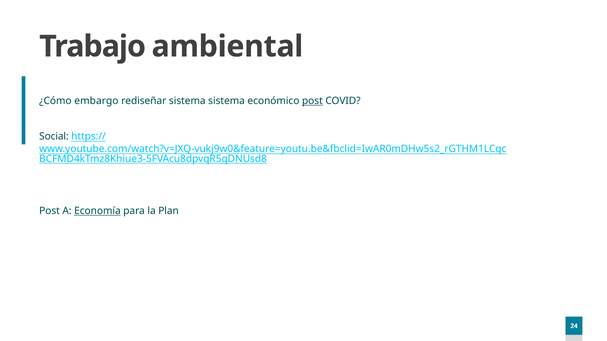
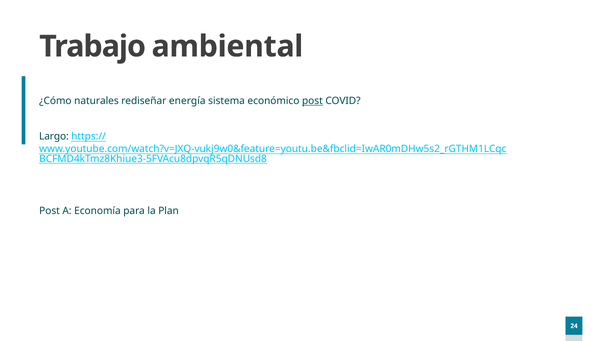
embargo: embargo -> naturales
rediseñar sistema: sistema -> energía
Social: Social -> Largo
Economía underline: present -> none
